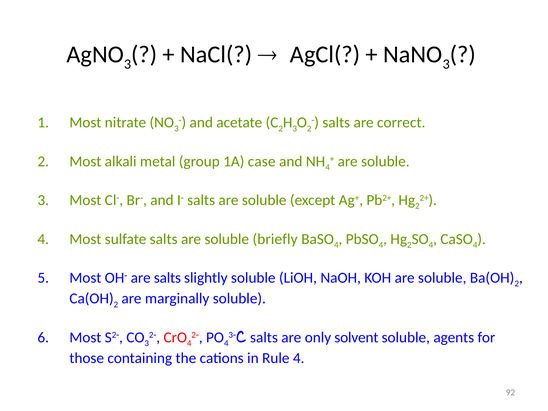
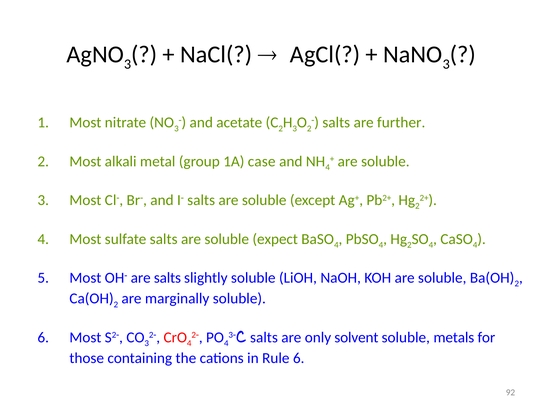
correct: correct -> further
briefly: briefly -> expect
agents: agents -> metals
Rule 4: 4 -> 6
